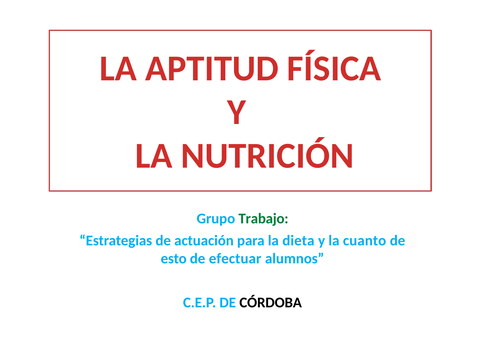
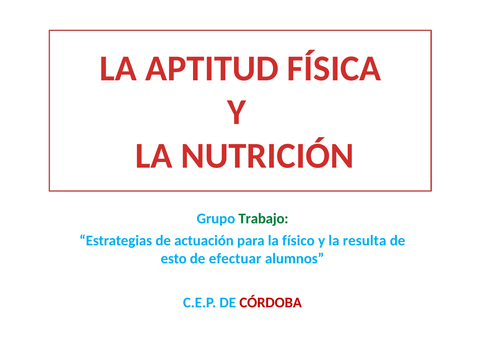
dieta: dieta -> físico
cuanto: cuanto -> resulta
CÓRDOBA colour: black -> red
